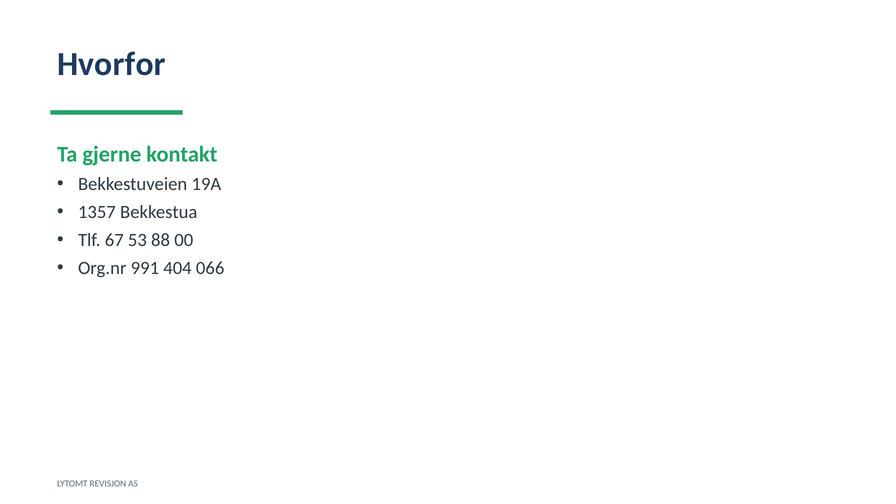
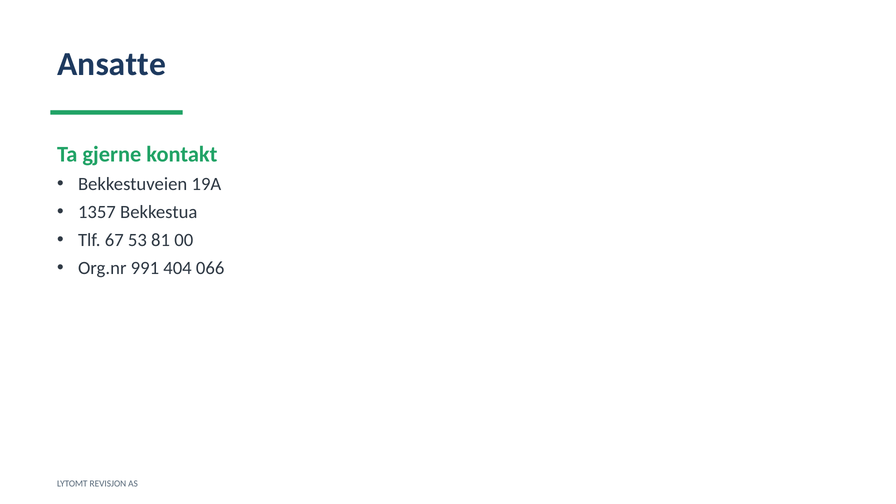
Hvorfor: Hvorfor -> Ansatte
88: 88 -> 81
